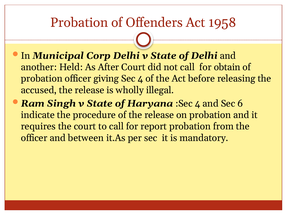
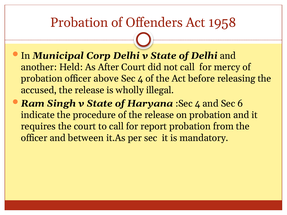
obtain: obtain -> mercy
giving: giving -> above
